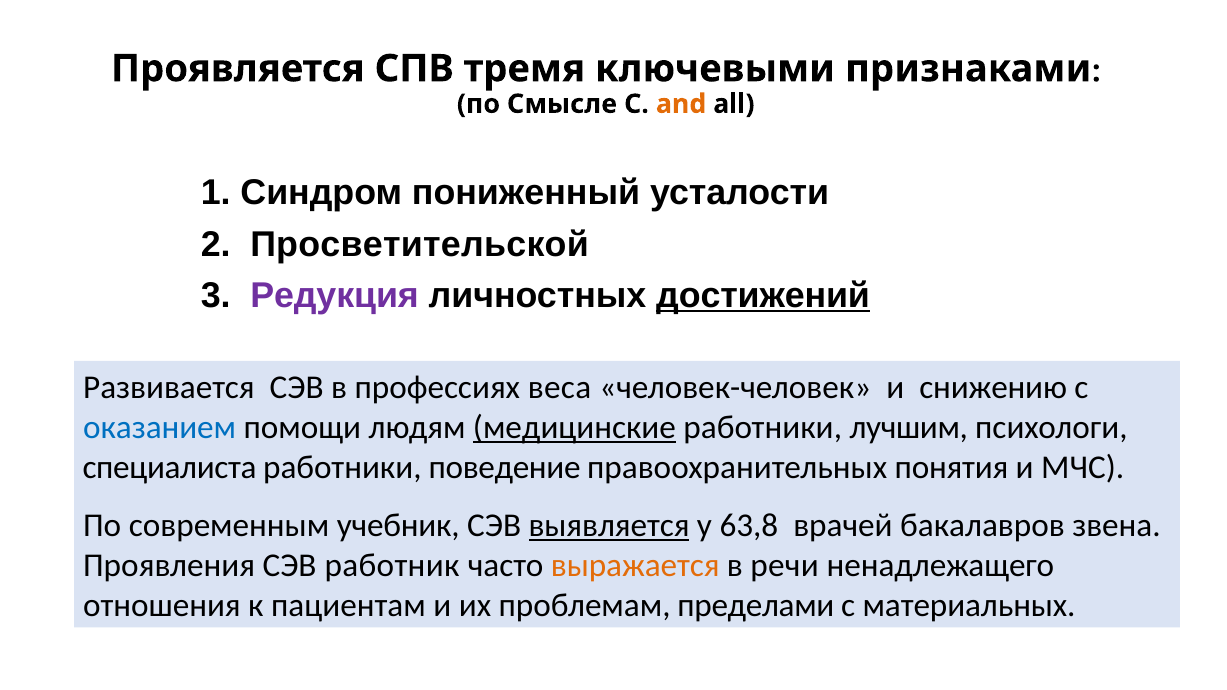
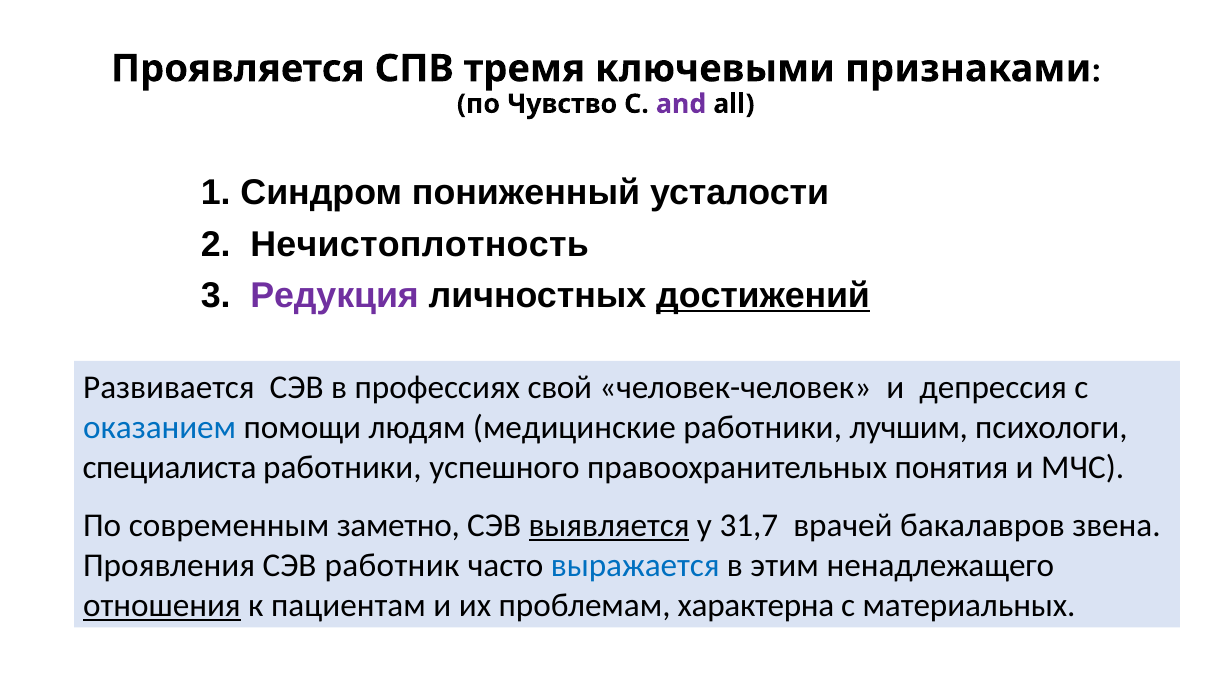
Смысле: Смысле -> Чувство
and colour: orange -> purple
Просветительской: Просветительской -> Нечистоплотность
веса: веса -> свой
снижению: снижению -> депрессия
медицинские underline: present -> none
поведение: поведение -> успешного
учебник: учебник -> заметно
63,8: 63,8 -> 31,7
выражается colour: orange -> blue
речи: речи -> этим
отношения underline: none -> present
пределами: пределами -> характерна
